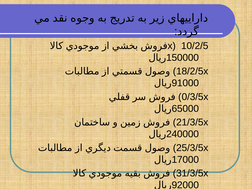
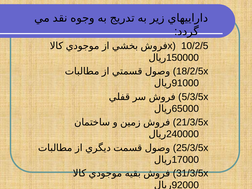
0/3/5x: 0/3/5x -> 5/3/5x
